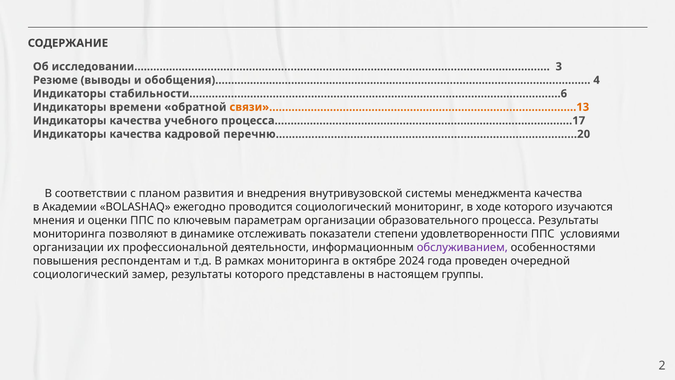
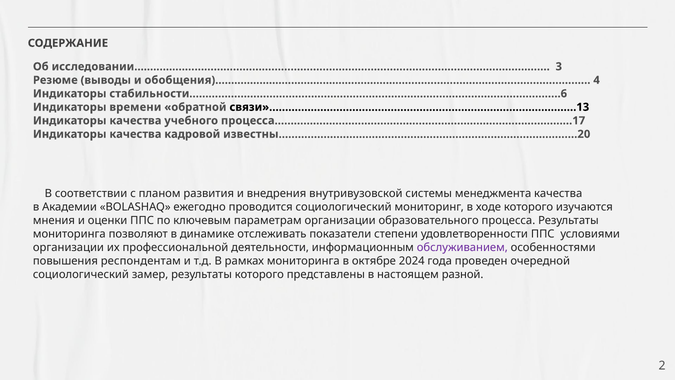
связи»…………..……………………………………………………………………….13 colour: orange -> black
перечню…………………………………………………………………………………20: перечню…………………………………………………………………………………20 -> известны…………………………………………………………………………………20
группы: группы -> разной
